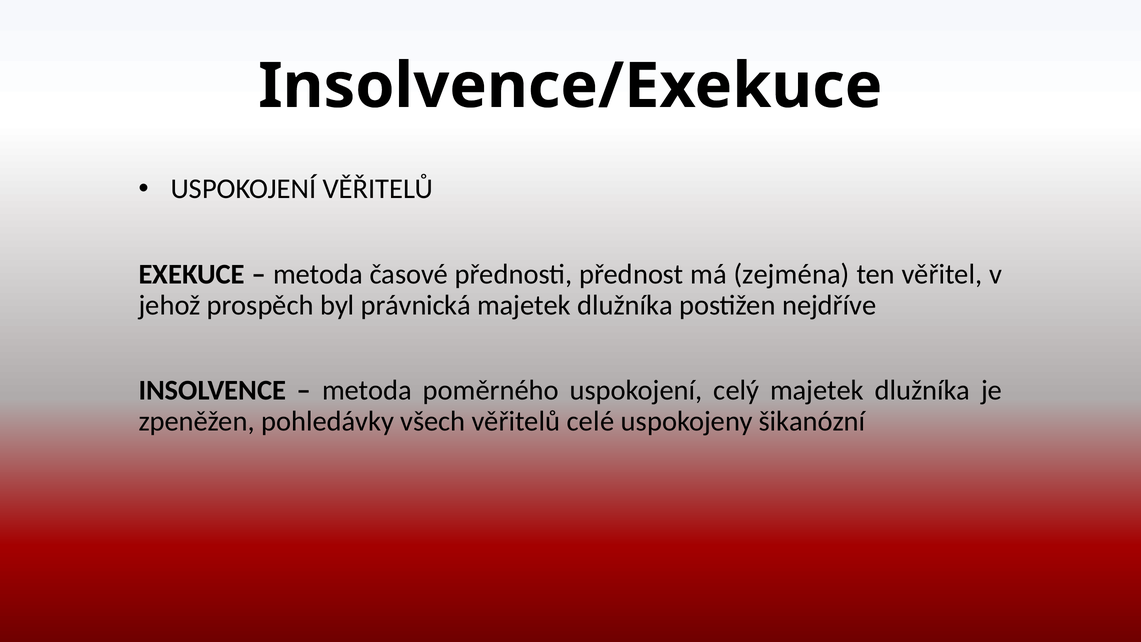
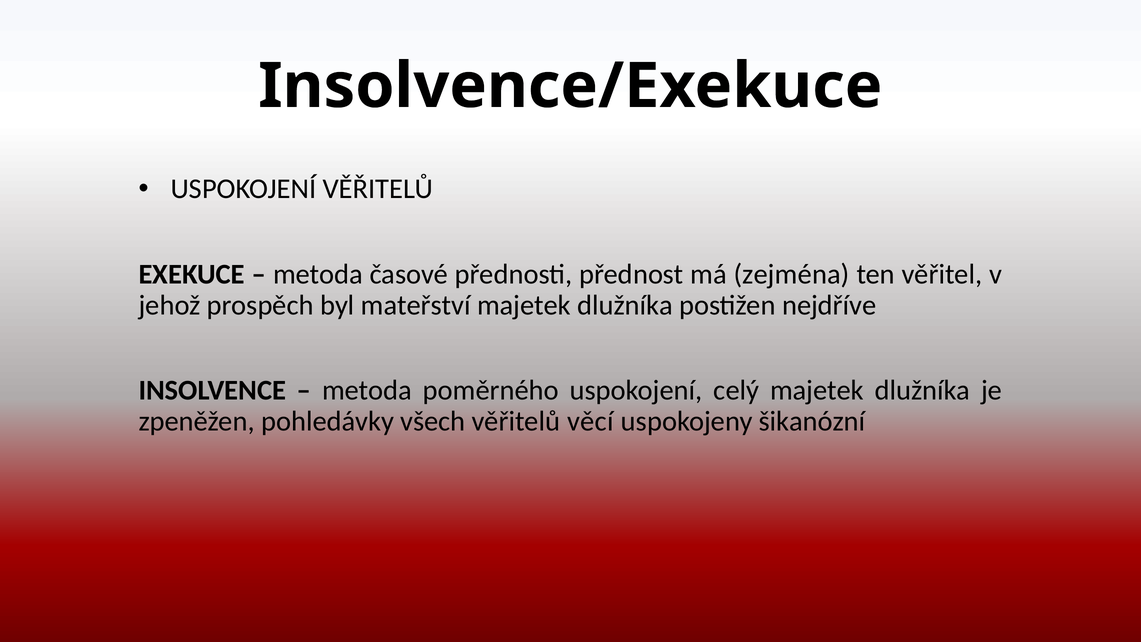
právnická: právnická -> mateřství
celé: celé -> věcí
